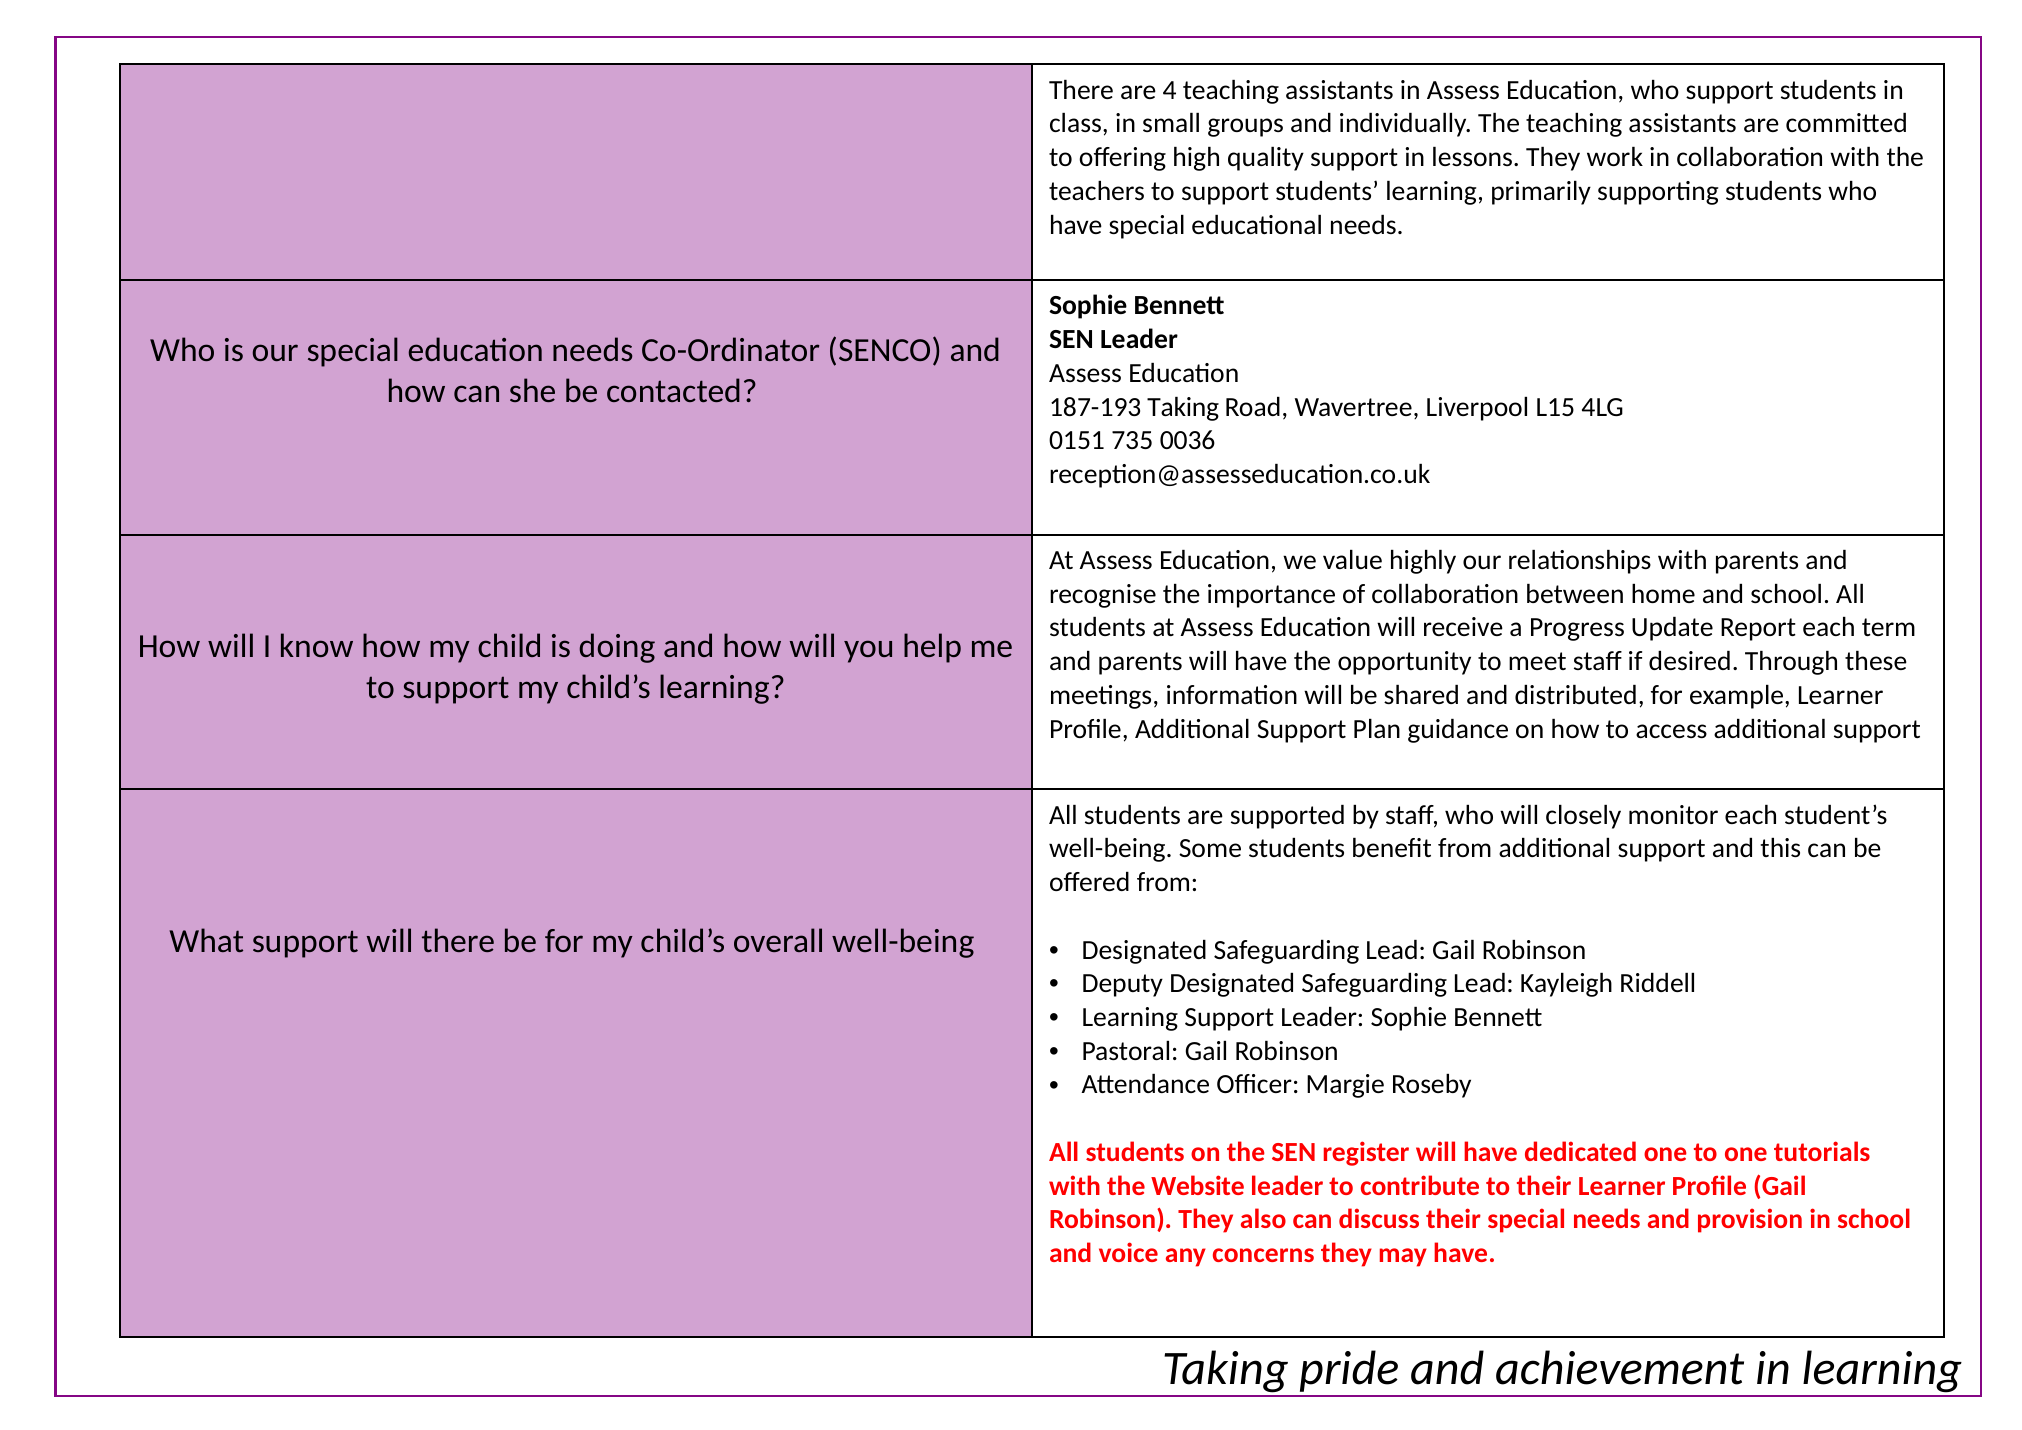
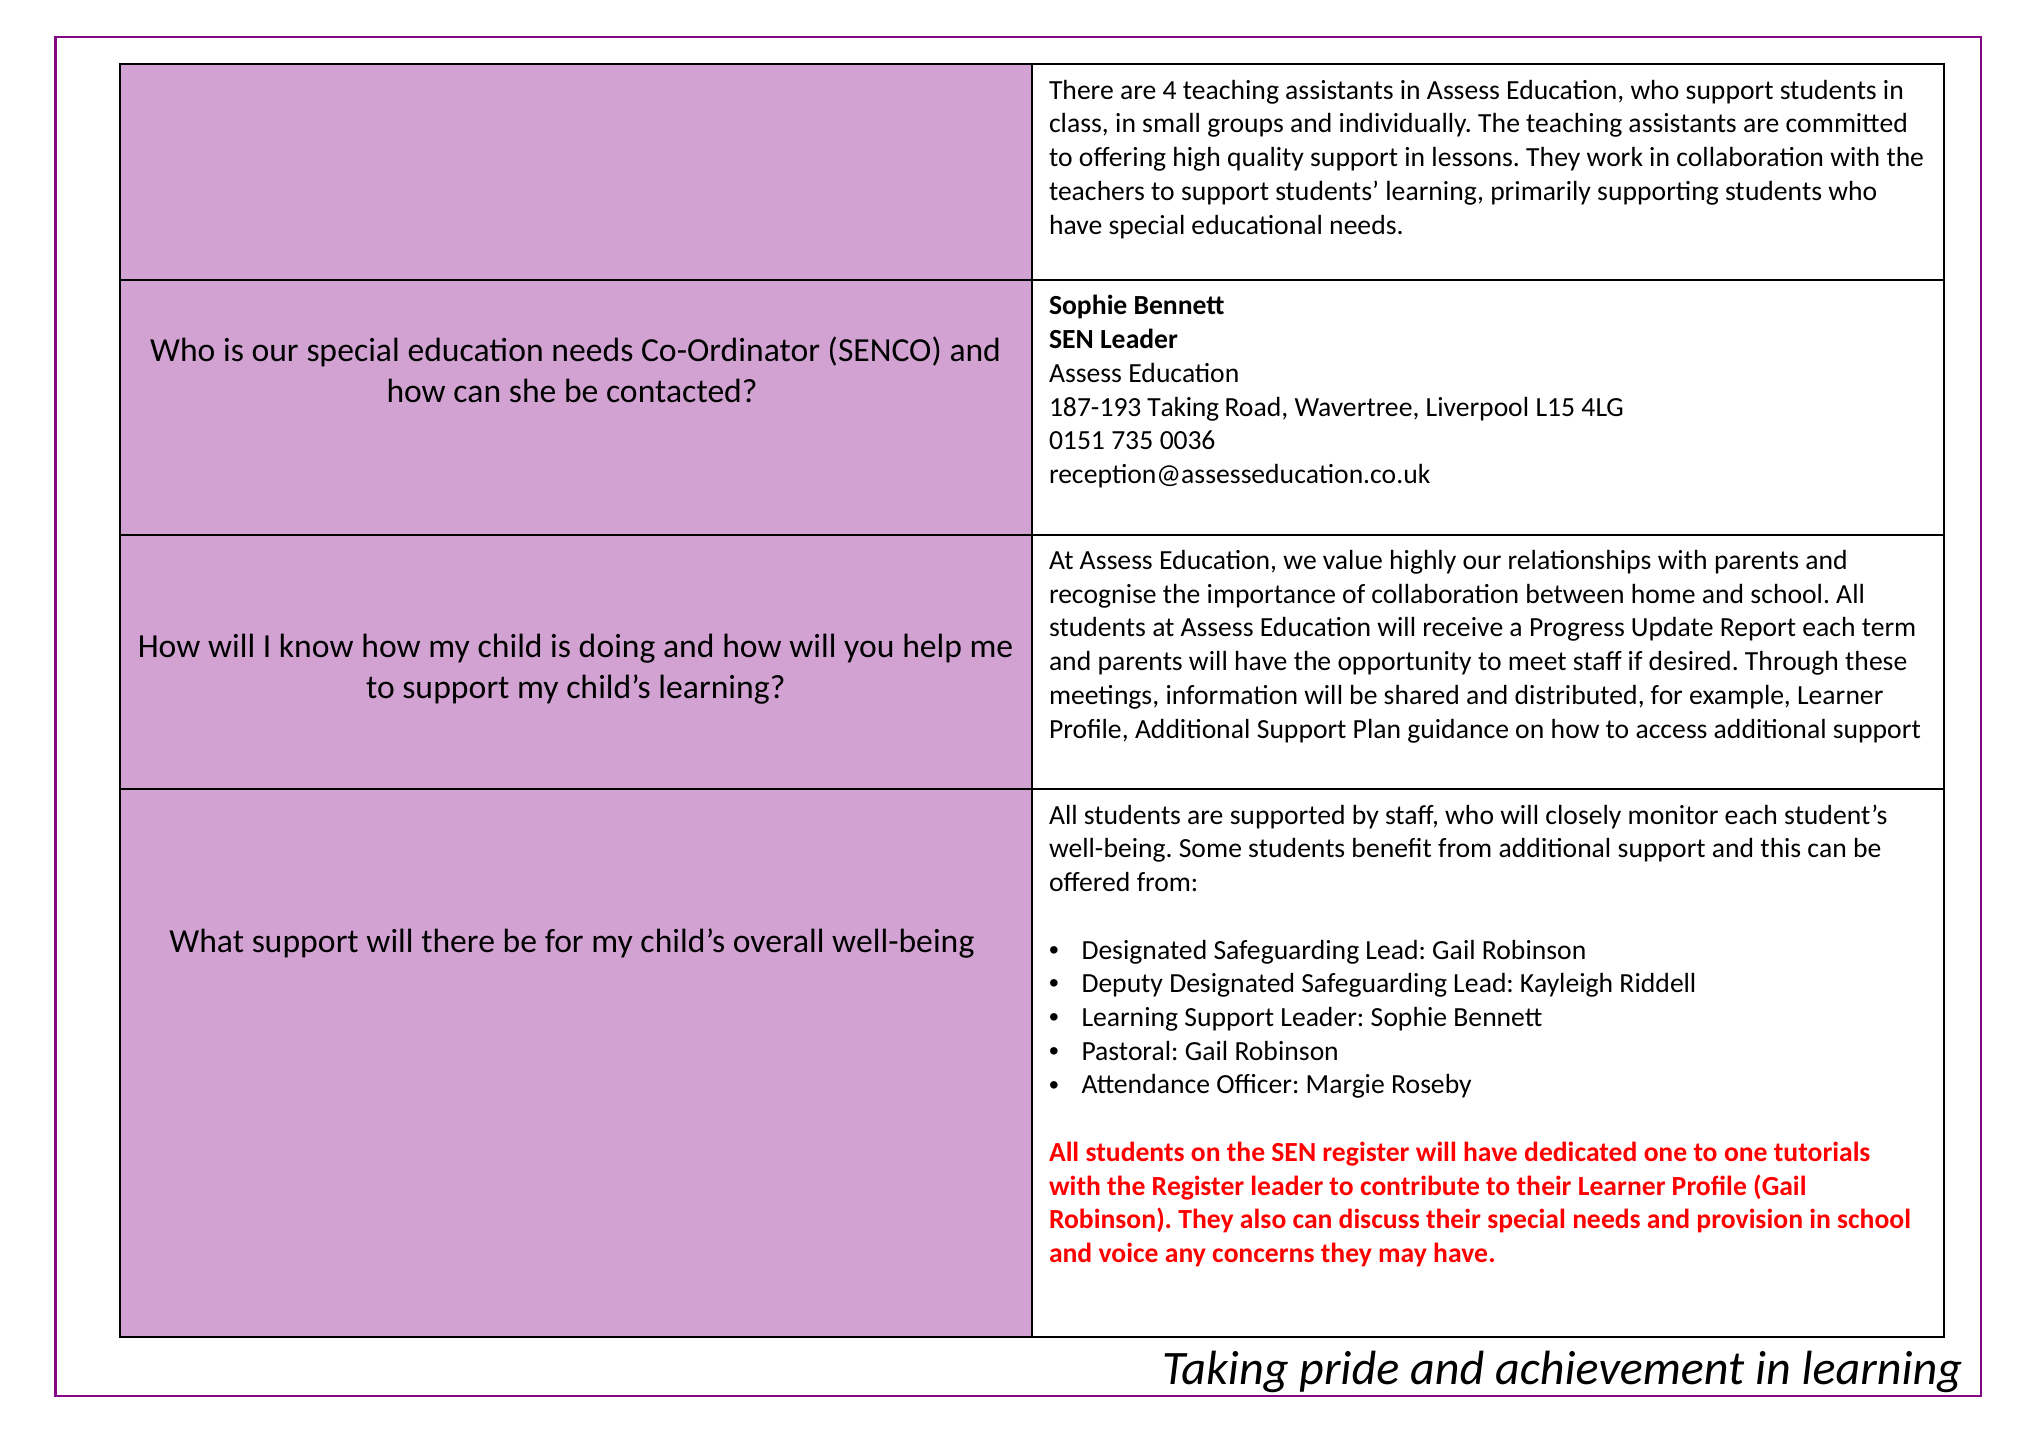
the Website: Website -> Register
